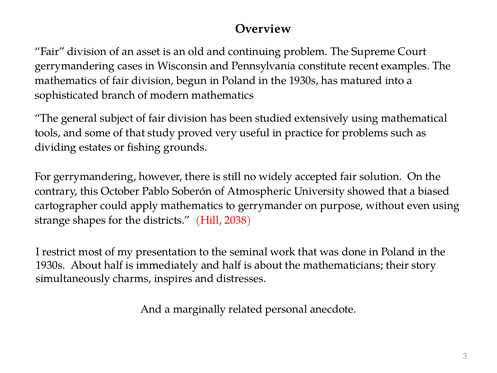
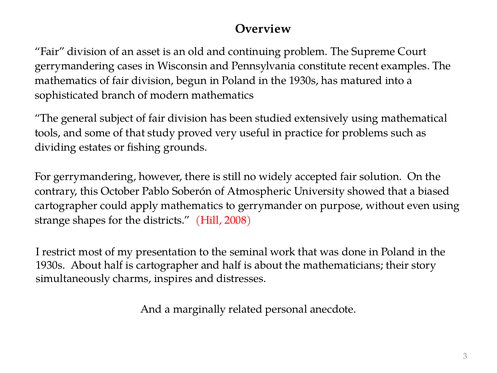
2038: 2038 -> 2008
is immediately: immediately -> cartographer
